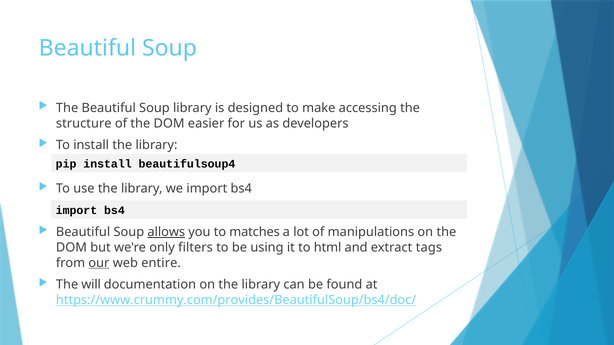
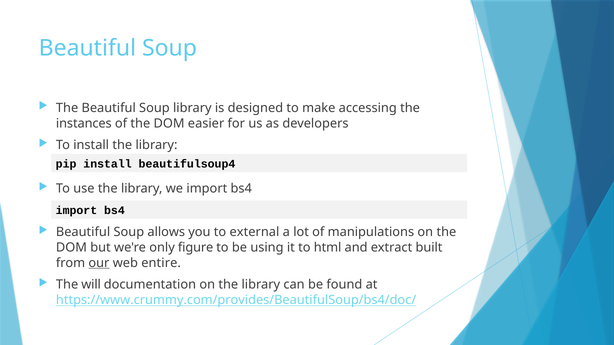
structure: structure -> instances
allows underline: present -> none
matches: matches -> external
filters: filters -> figure
tags: tags -> built
